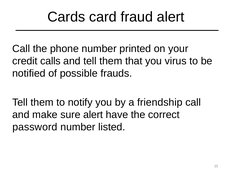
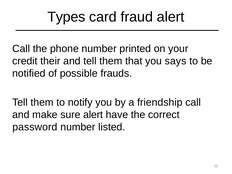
Cards: Cards -> Types
calls: calls -> their
virus: virus -> says
